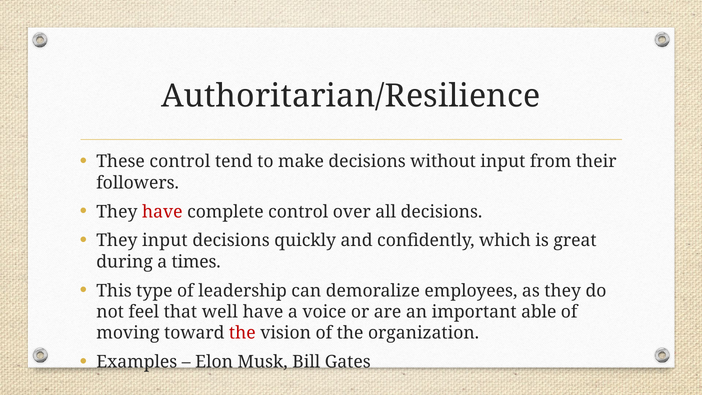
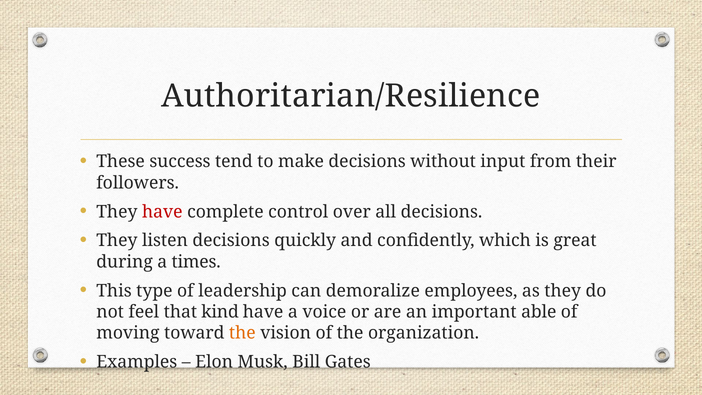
These control: control -> success
They input: input -> listen
well: well -> kind
the at (242, 333) colour: red -> orange
